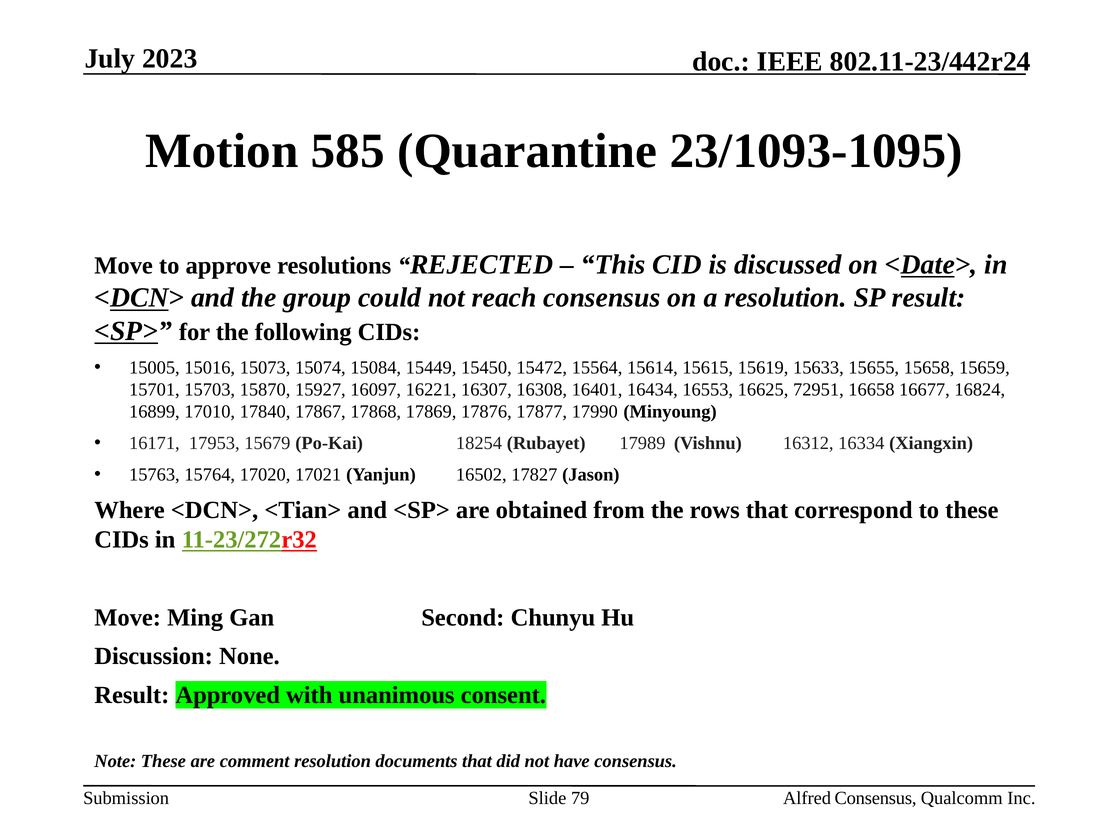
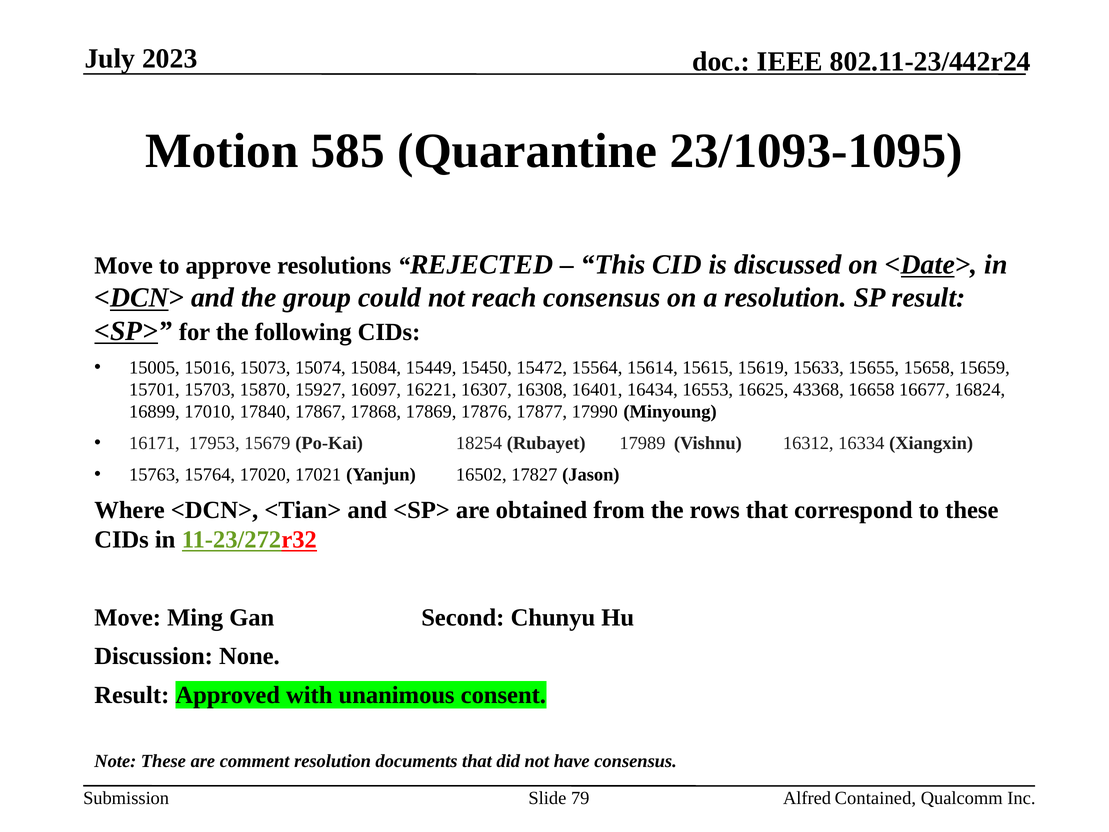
72951: 72951 -> 43368
Alfred Consensus: Consensus -> Contained
